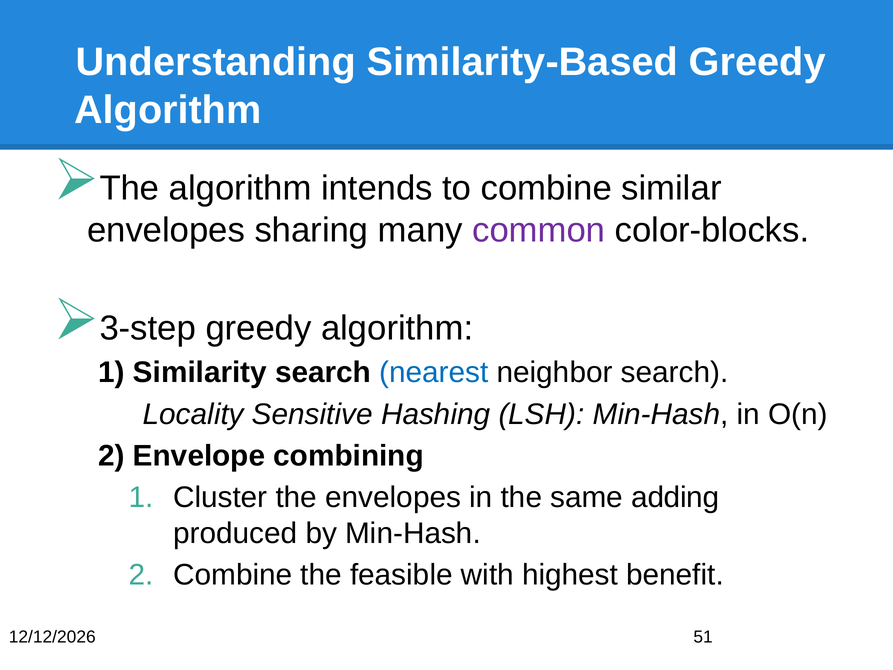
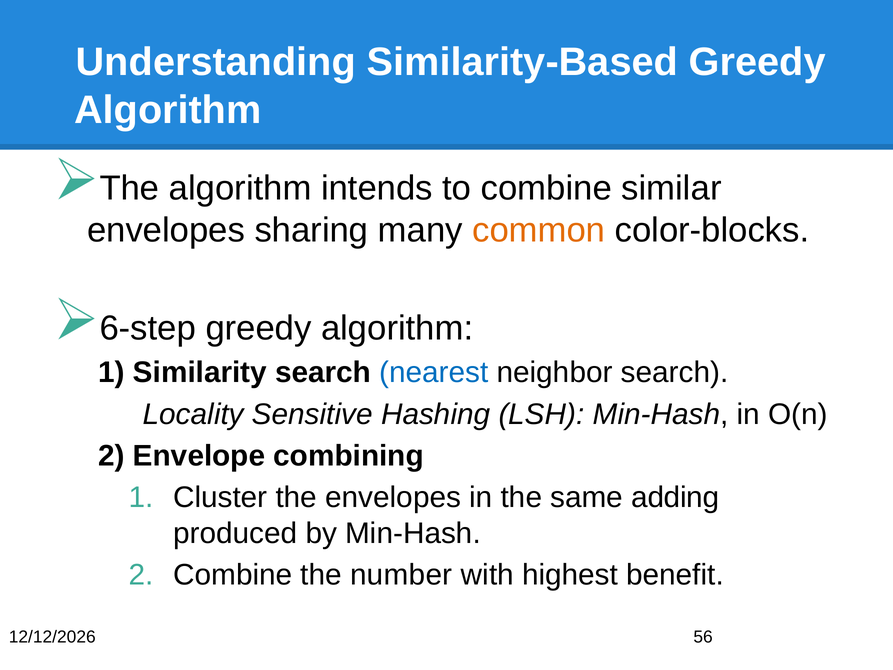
common colour: purple -> orange
3-step: 3-step -> 6-step
feasible: feasible -> number
51: 51 -> 56
